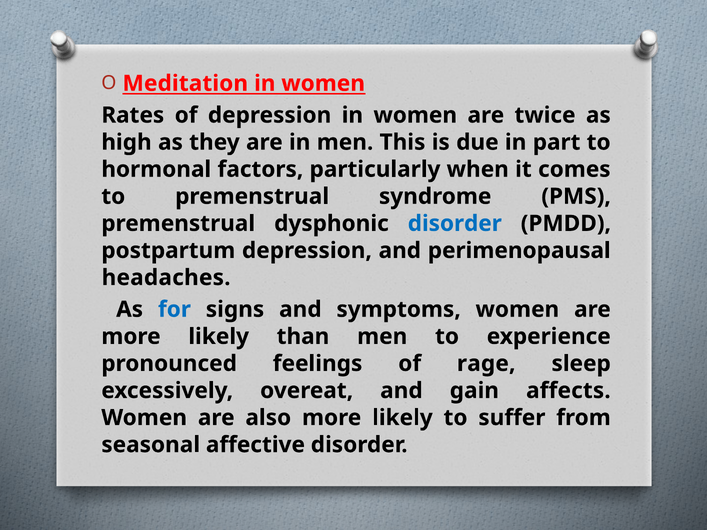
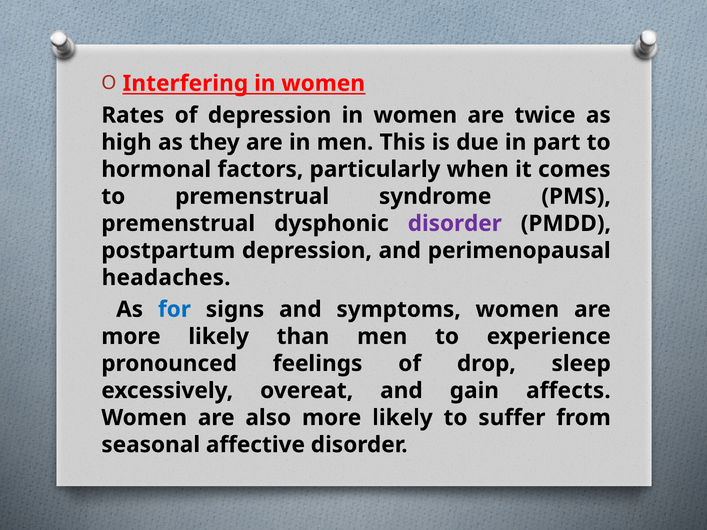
Meditation: Meditation -> Interfering
disorder at (455, 224) colour: blue -> purple
rage: rage -> drop
